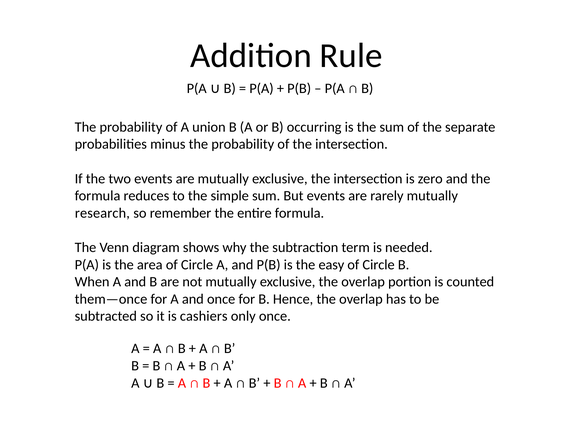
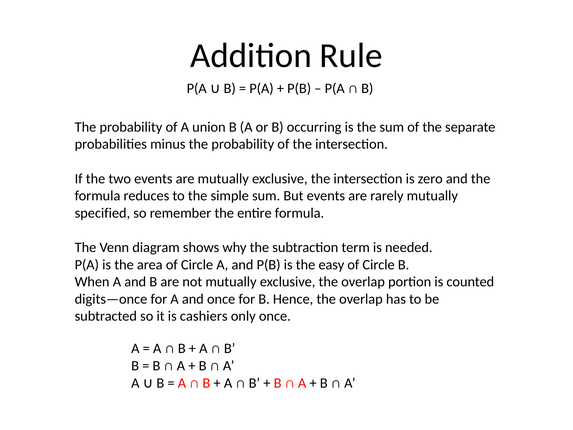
research: research -> specified
them—once: them—once -> digits—once
